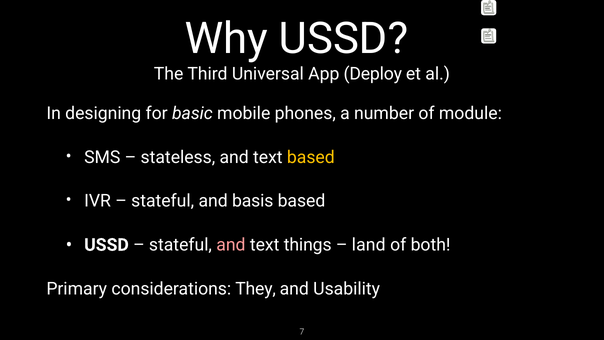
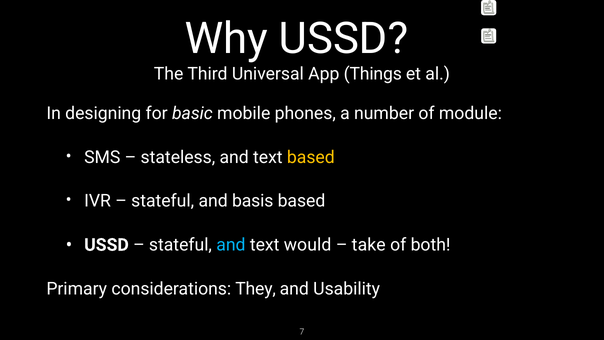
Deploy: Deploy -> Things
and at (231, 245) colour: pink -> light blue
things: things -> would
land: land -> take
